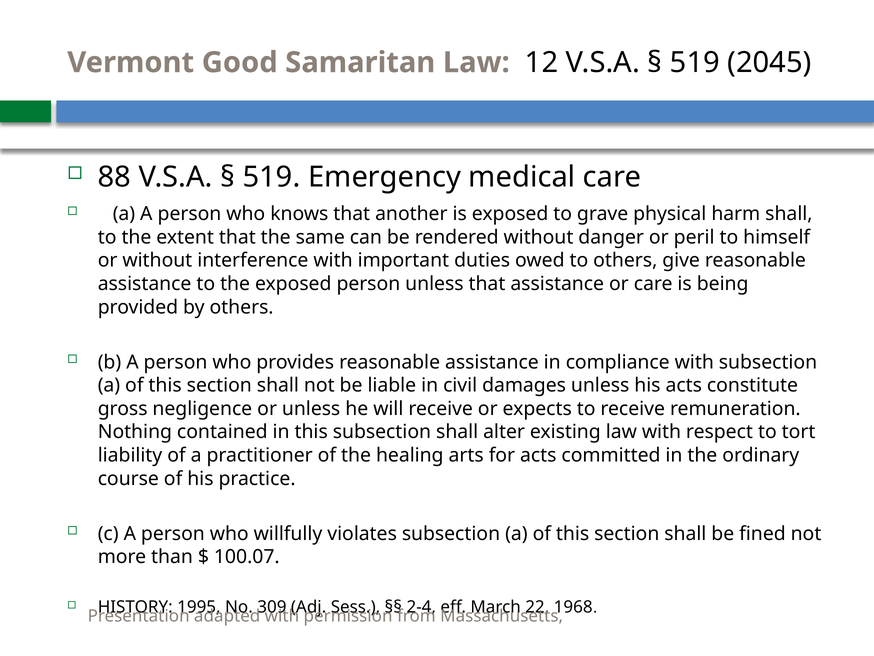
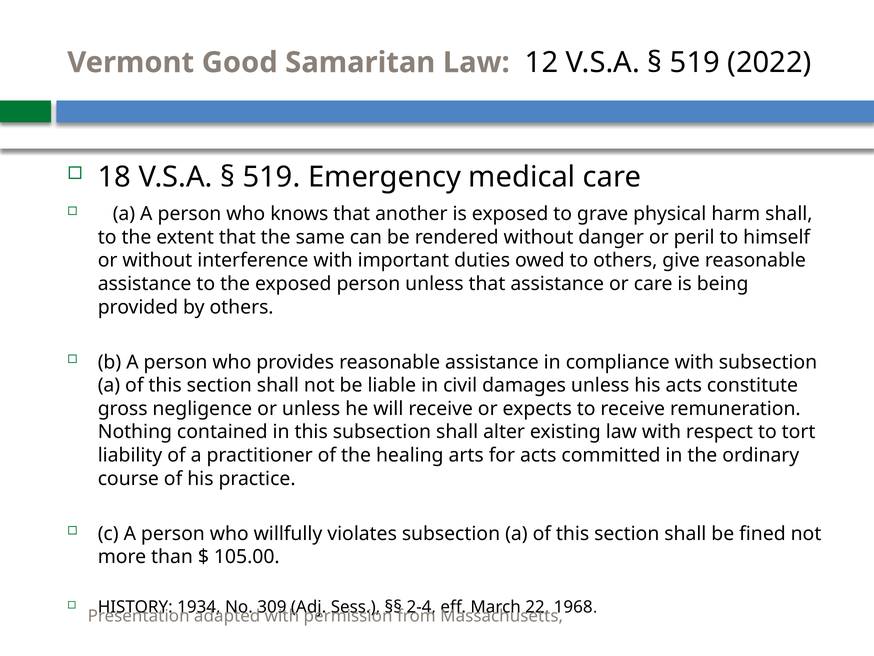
2045: 2045 -> 2022
88: 88 -> 18
100.07: 100.07 -> 105.00
1995: 1995 -> 1934
